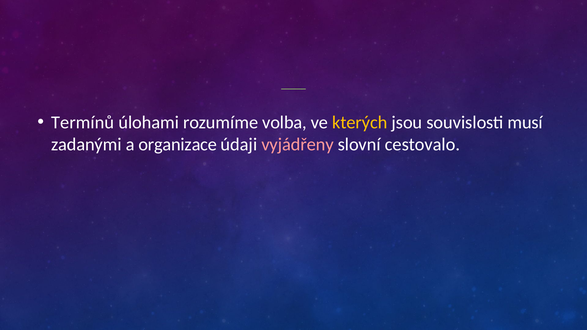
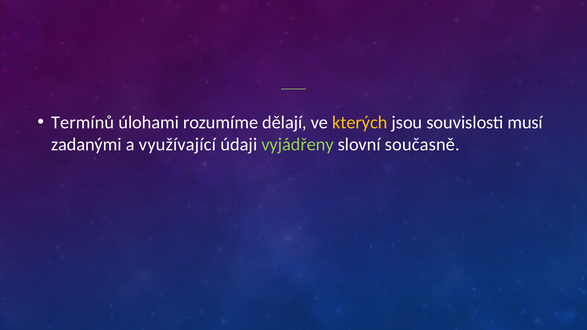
volba: volba -> dělají
organizace: organizace -> využívající
vyjádřeny colour: pink -> light green
cestovalo: cestovalo -> současně
